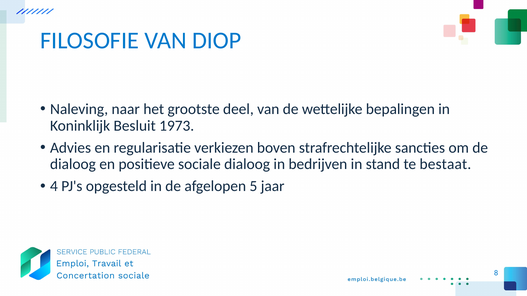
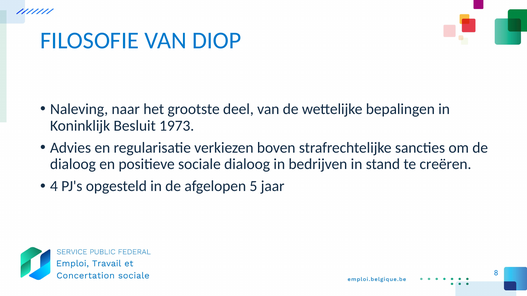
bestaat: bestaat -> creëren
